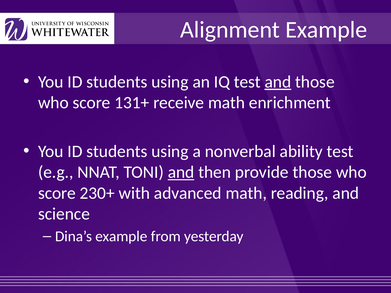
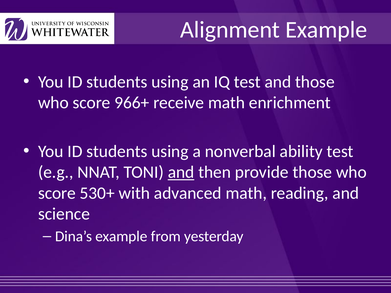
and at (278, 82) underline: present -> none
131+: 131+ -> 966+
230+: 230+ -> 530+
